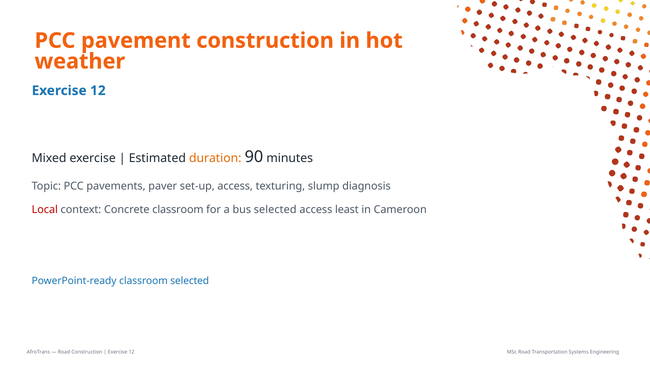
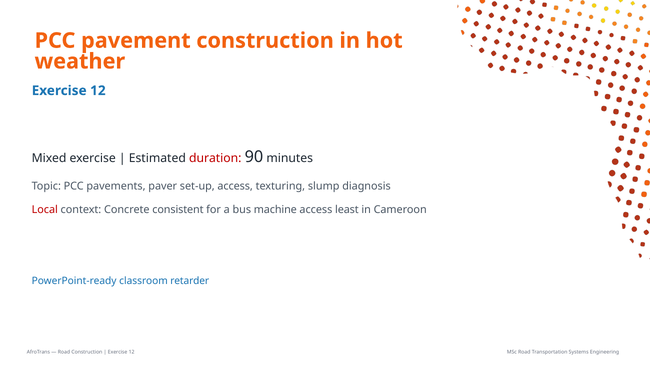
duration colour: orange -> red
Concrete classroom: classroom -> consistent
bus selected: selected -> machine
classroom selected: selected -> retarder
